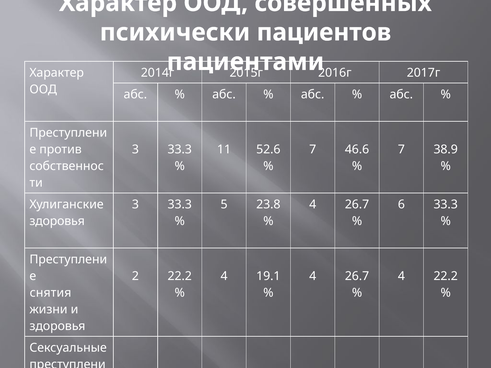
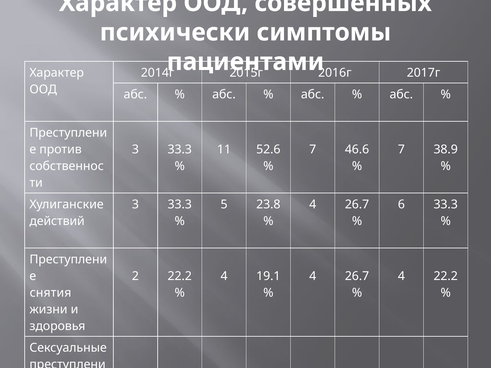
пациентов: пациентов -> симптомы
здоровья at (57, 221): здоровья -> действий
